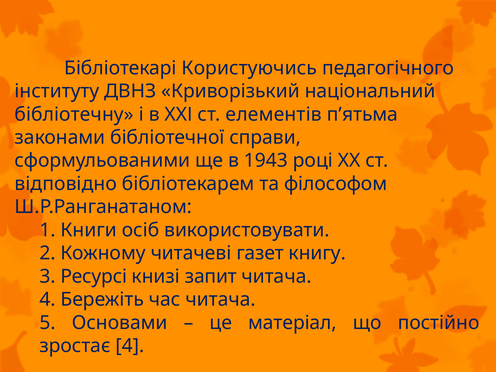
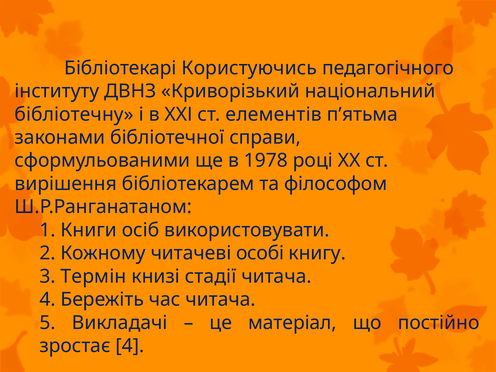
1943: 1943 -> 1978
відповідно: відповідно -> вирішення
газет: газет -> особі
Ресурсі: Ресурсі -> Термін
запит: запит -> стадії
Основами: Основами -> Викладачі
